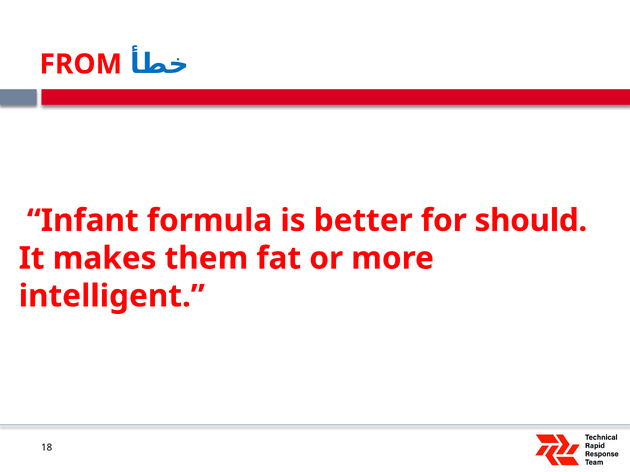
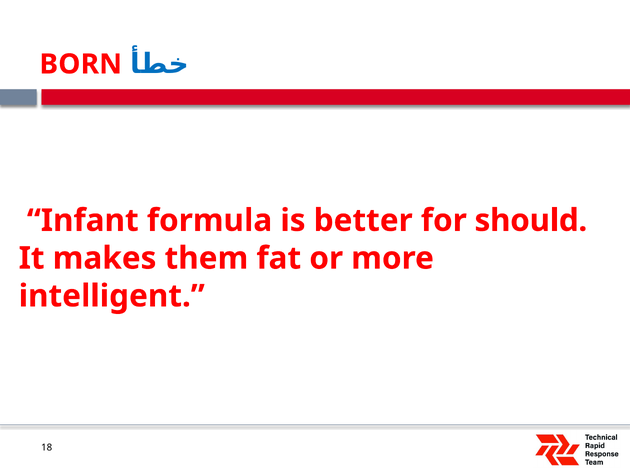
FROM: FROM -> BORN
